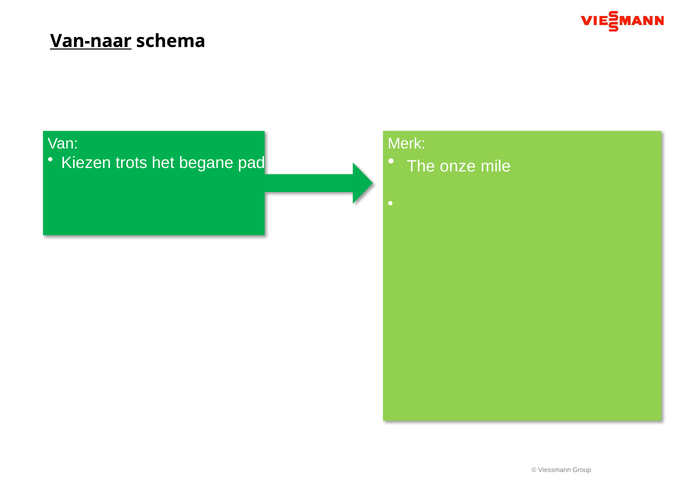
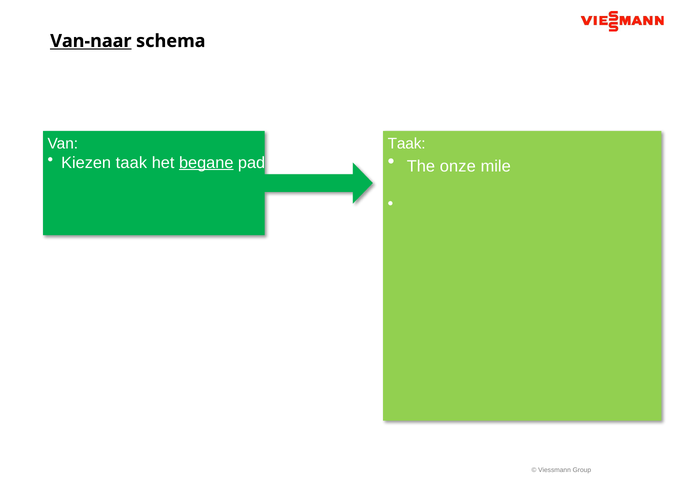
Merk at (407, 143): Merk -> Taak
Kiezen trots: trots -> taak
begane underline: none -> present
